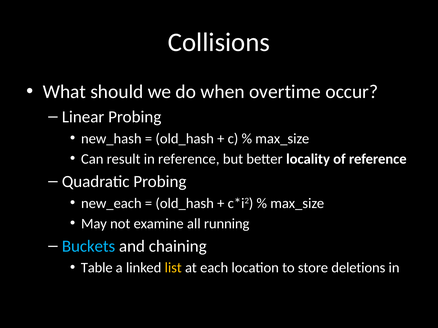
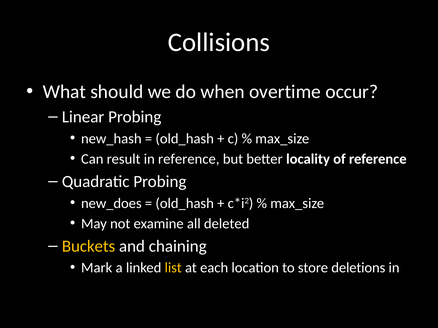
new_each: new_each -> new_does
running: running -> deleted
Buckets colour: light blue -> yellow
Table: Table -> Mark
